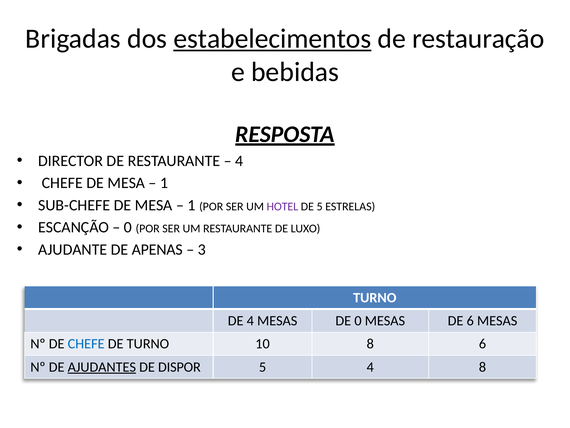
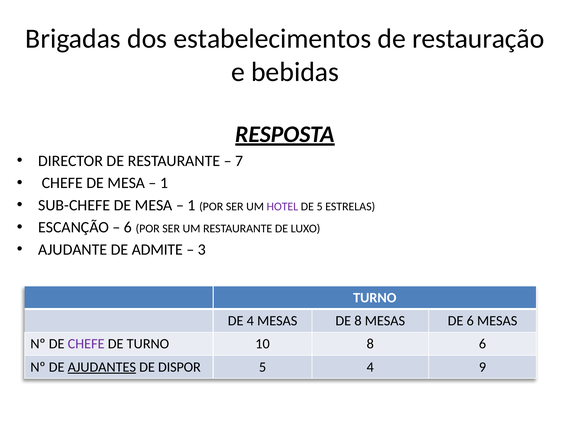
estabelecimentos underline: present -> none
4 at (239, 161): 4 -> 7
0 at (128, 227): 0 -> 6
APENAS: APENAS -> ADMITE
DE 0: 0 -> 8
CHEFE at (86, 344) colour: blue -> purple
4 8: 8 -> 9
